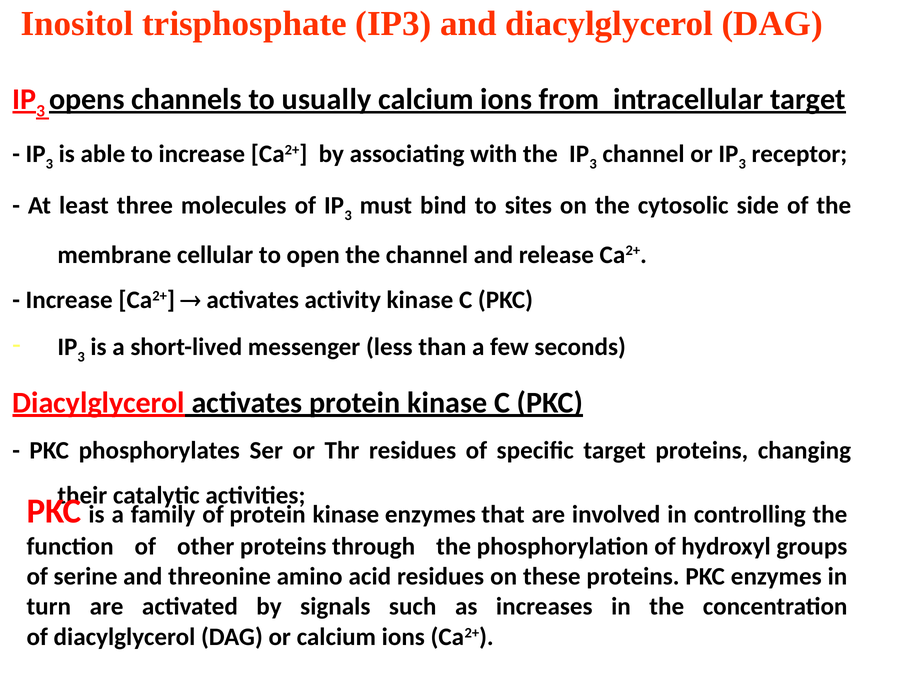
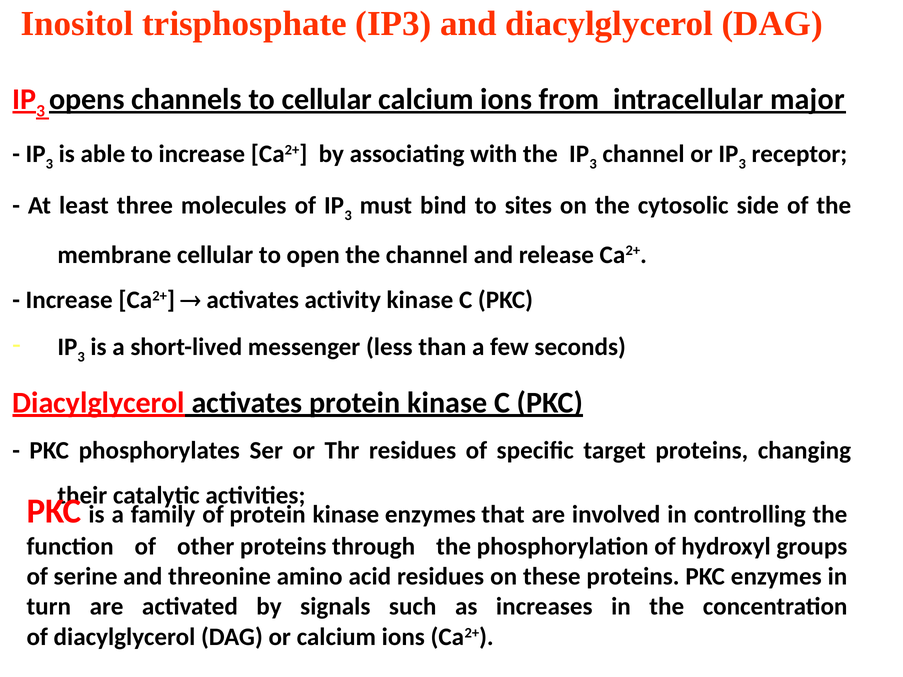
to usually: usually -> cellular
intracellular target: target -> major
